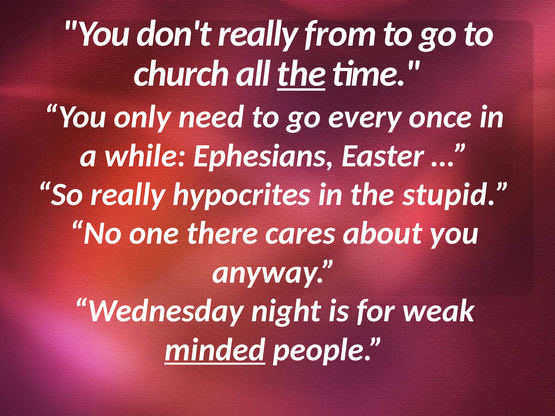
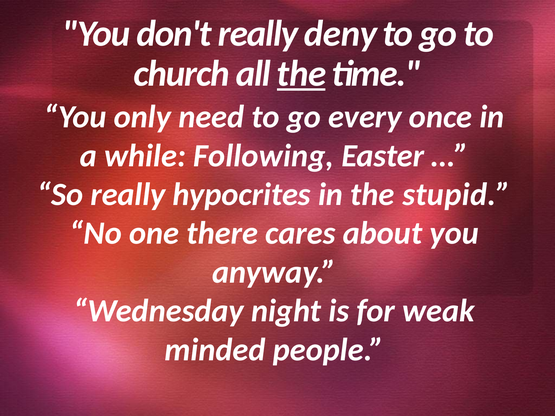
from: from -> deny
Ephesians: Ephesians -> Following
minded underline: present -> none
